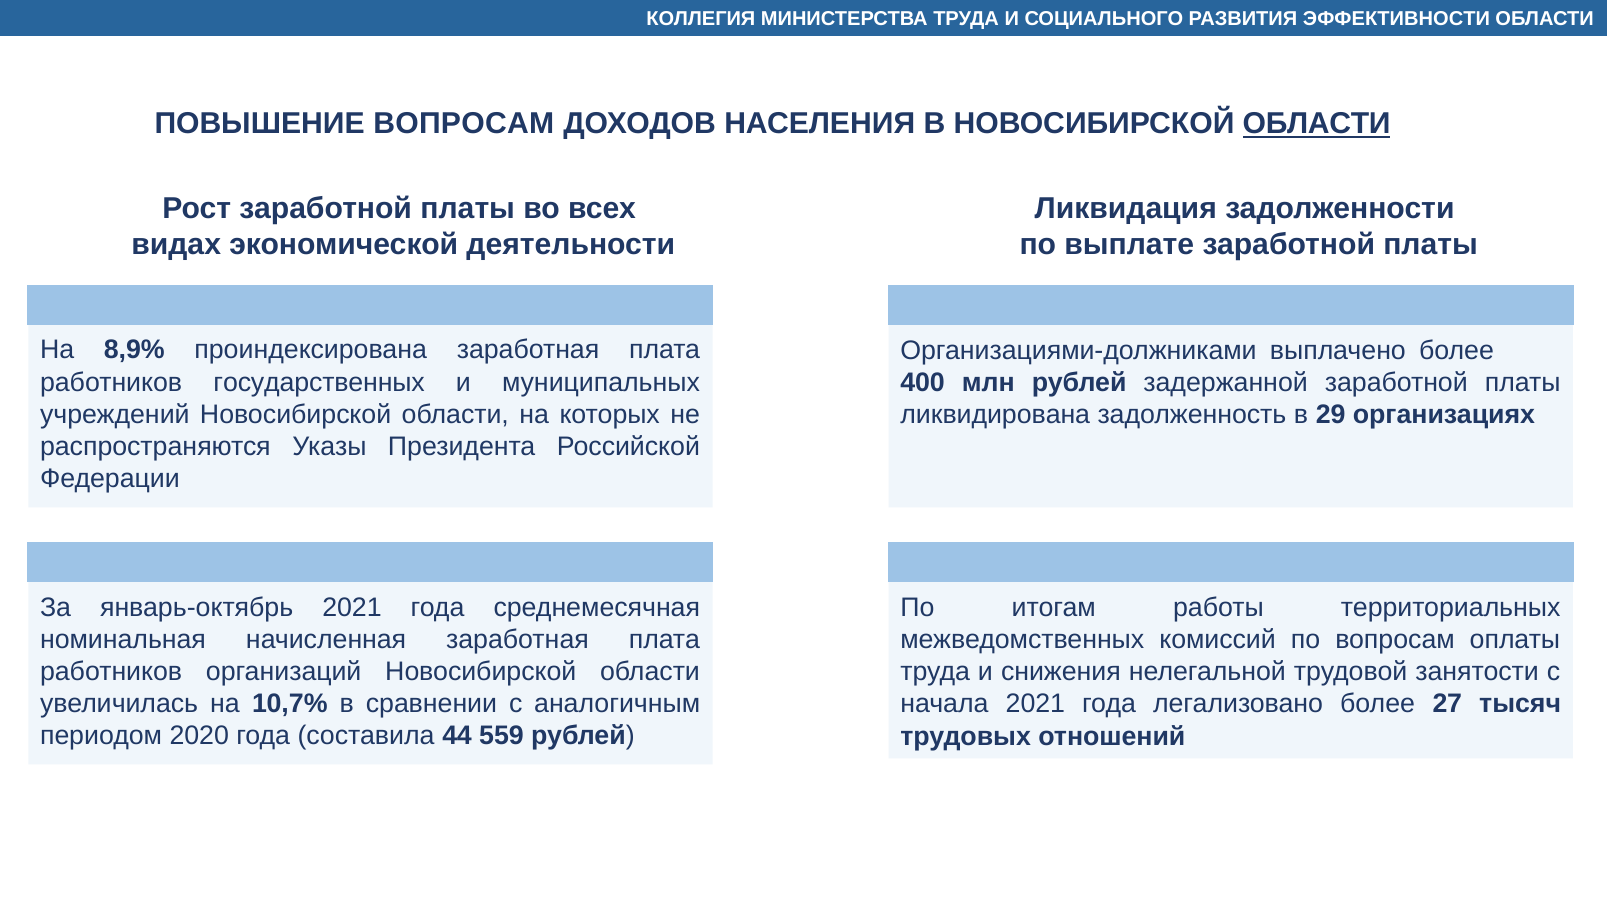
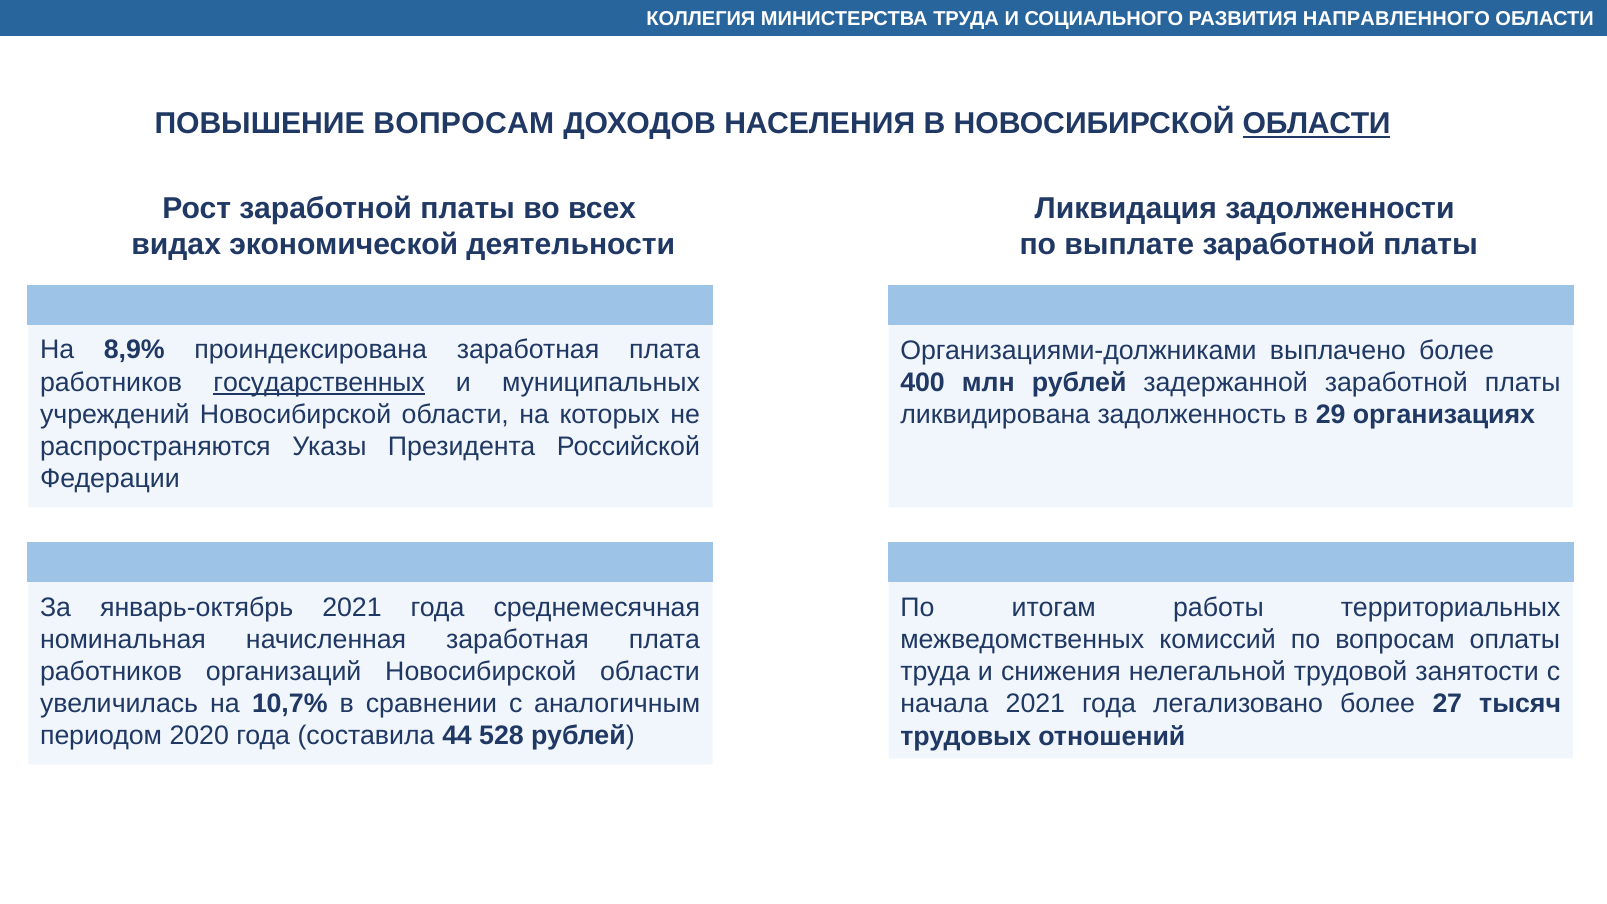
ЭФФЕКТИВНОСТИ: ЭФФЕКТИВНОСТИ -> НАПРАВЛЕННОГО
государственных underline: none -> present
559: 559 -> 528
